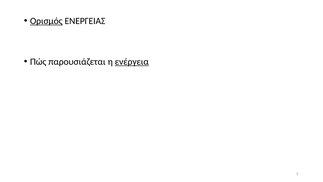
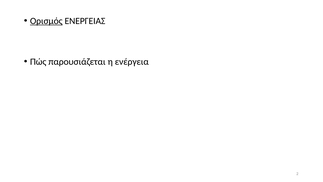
ενέργεια underline: present -> none
